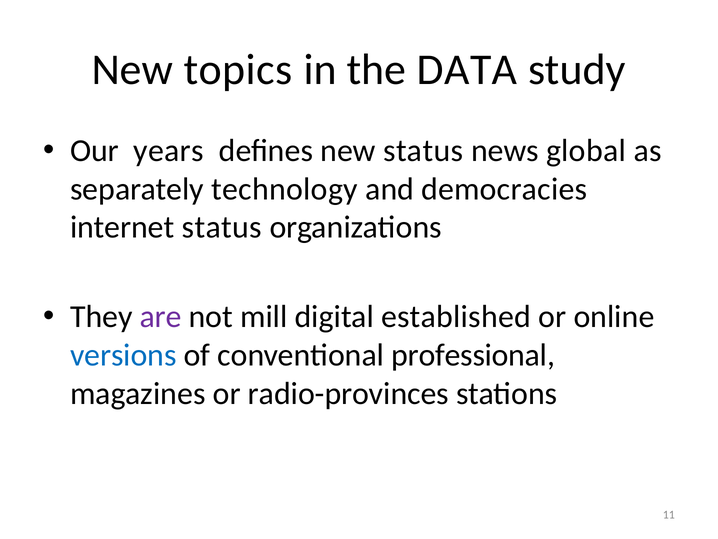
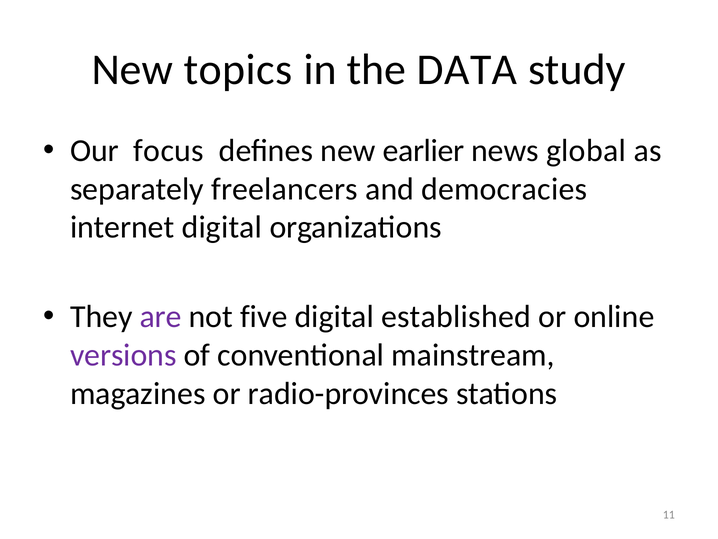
years: years -> focus
new status: status -> earlier
technology: technology -> freelancers
internet status: status -> digital
mill: mill -> five
versions colour: blue -> purple
professional: professional -> mainstream
